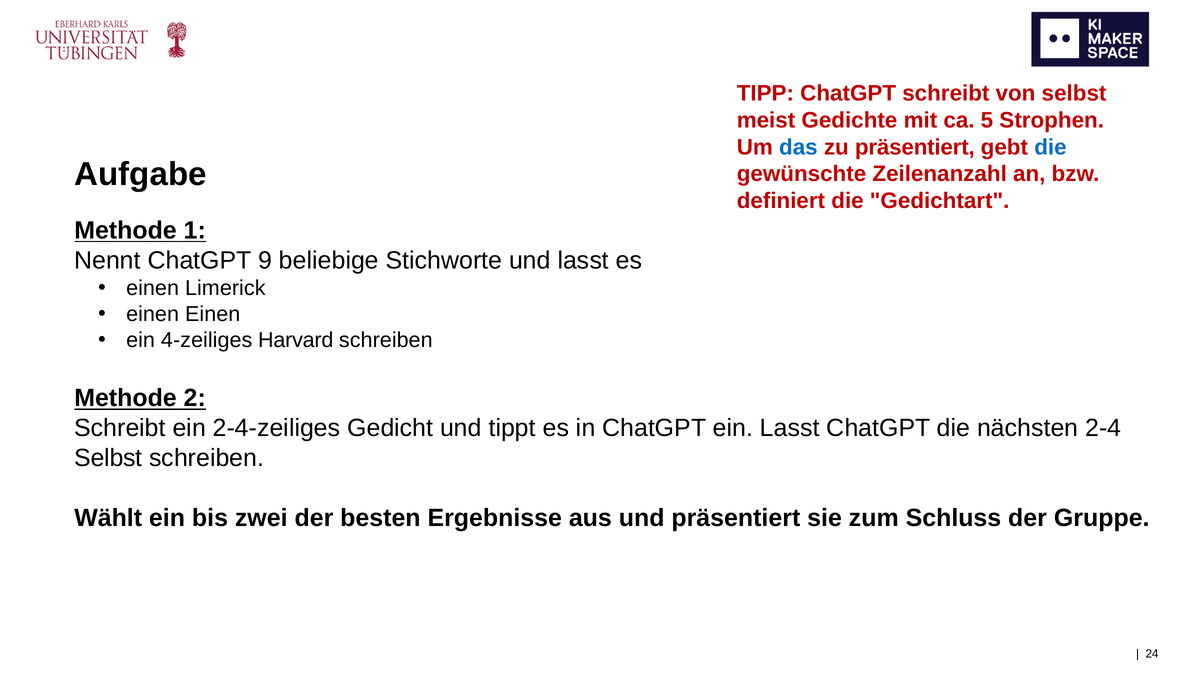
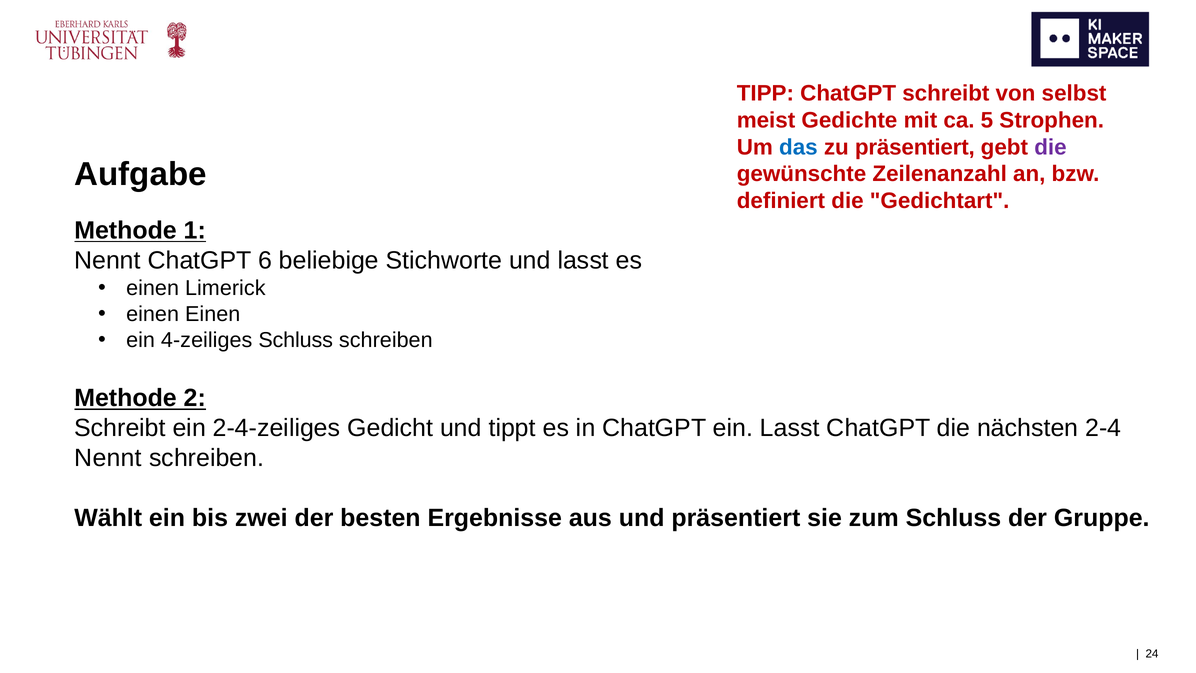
die at (1050, 147) colour: blue -> purple
9: 9 -> 6
4-zeiliges Harvard: Harvard -> Schluss
Selbst at (108, 458): Selbst -> Nennt
